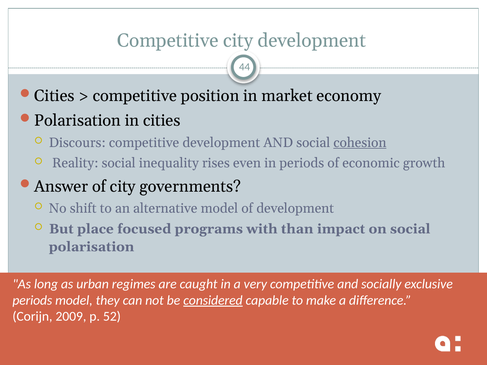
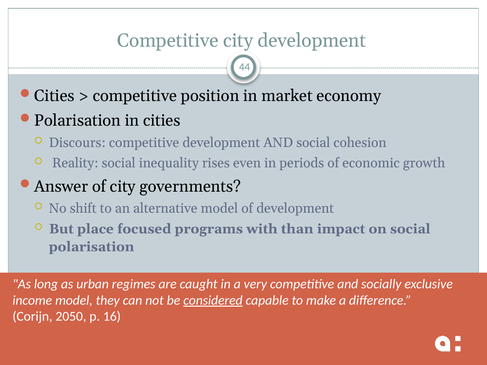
cohesion underline: present -> none
periods at (32, 301): periods -> income
2009: 2009 -> 2050
52: 52 -> 16
